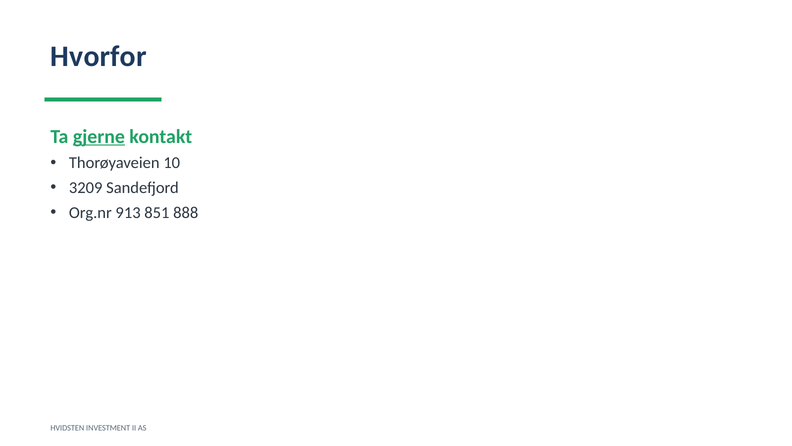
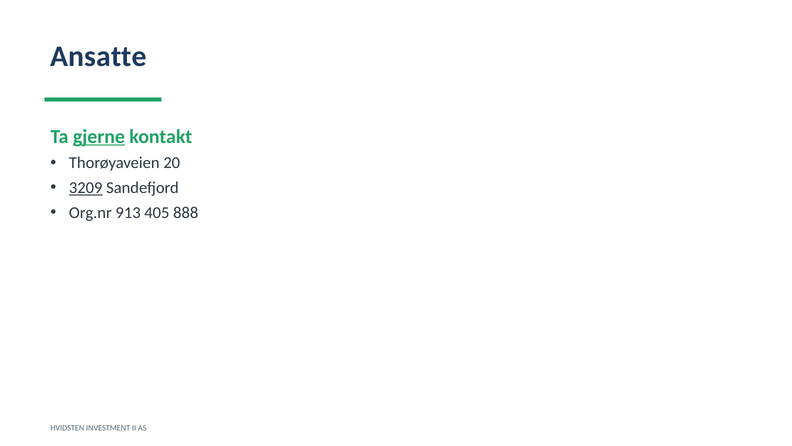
Hvorfor: Hvorfor -> Ansatte
10: 10 -> 20
3209 underline: none -> present
851: 851 -> 405
